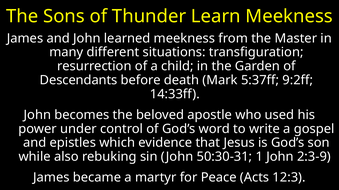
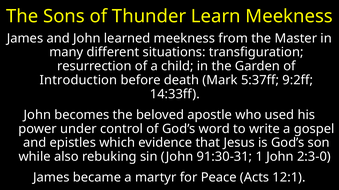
Descendants: Descendants -> Introduction
50:30-31: 50:30-31 -> 91:30-31
2:3-9: 2:3-9 -> 2:3-0
12:3: 12:3 -> 12:1
